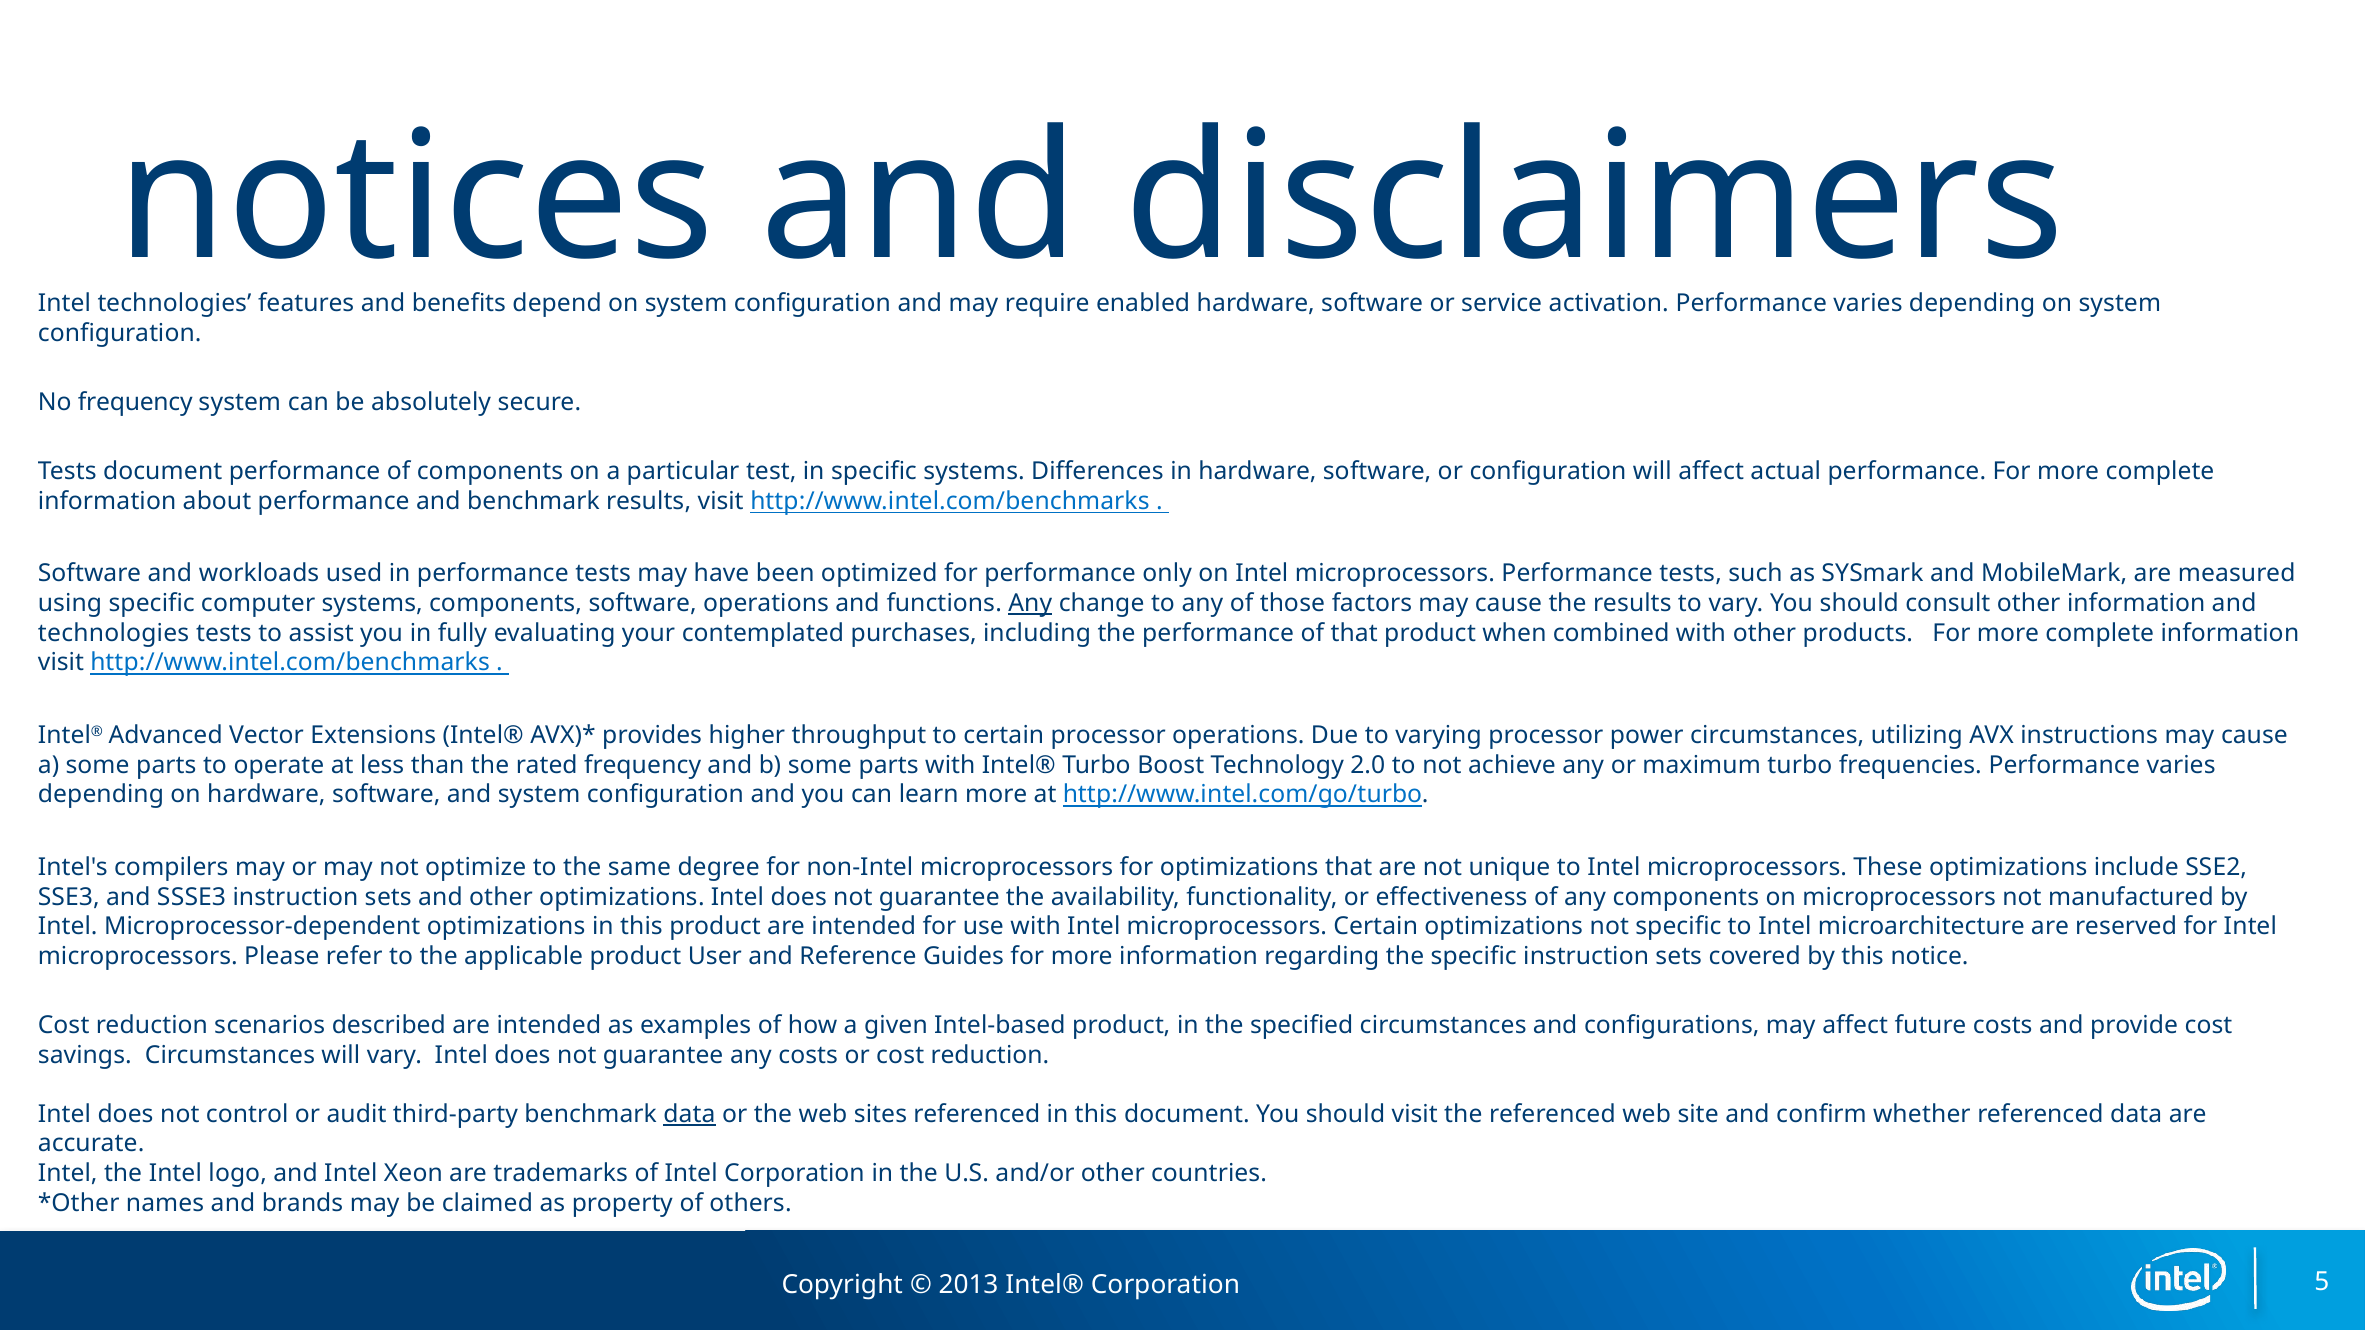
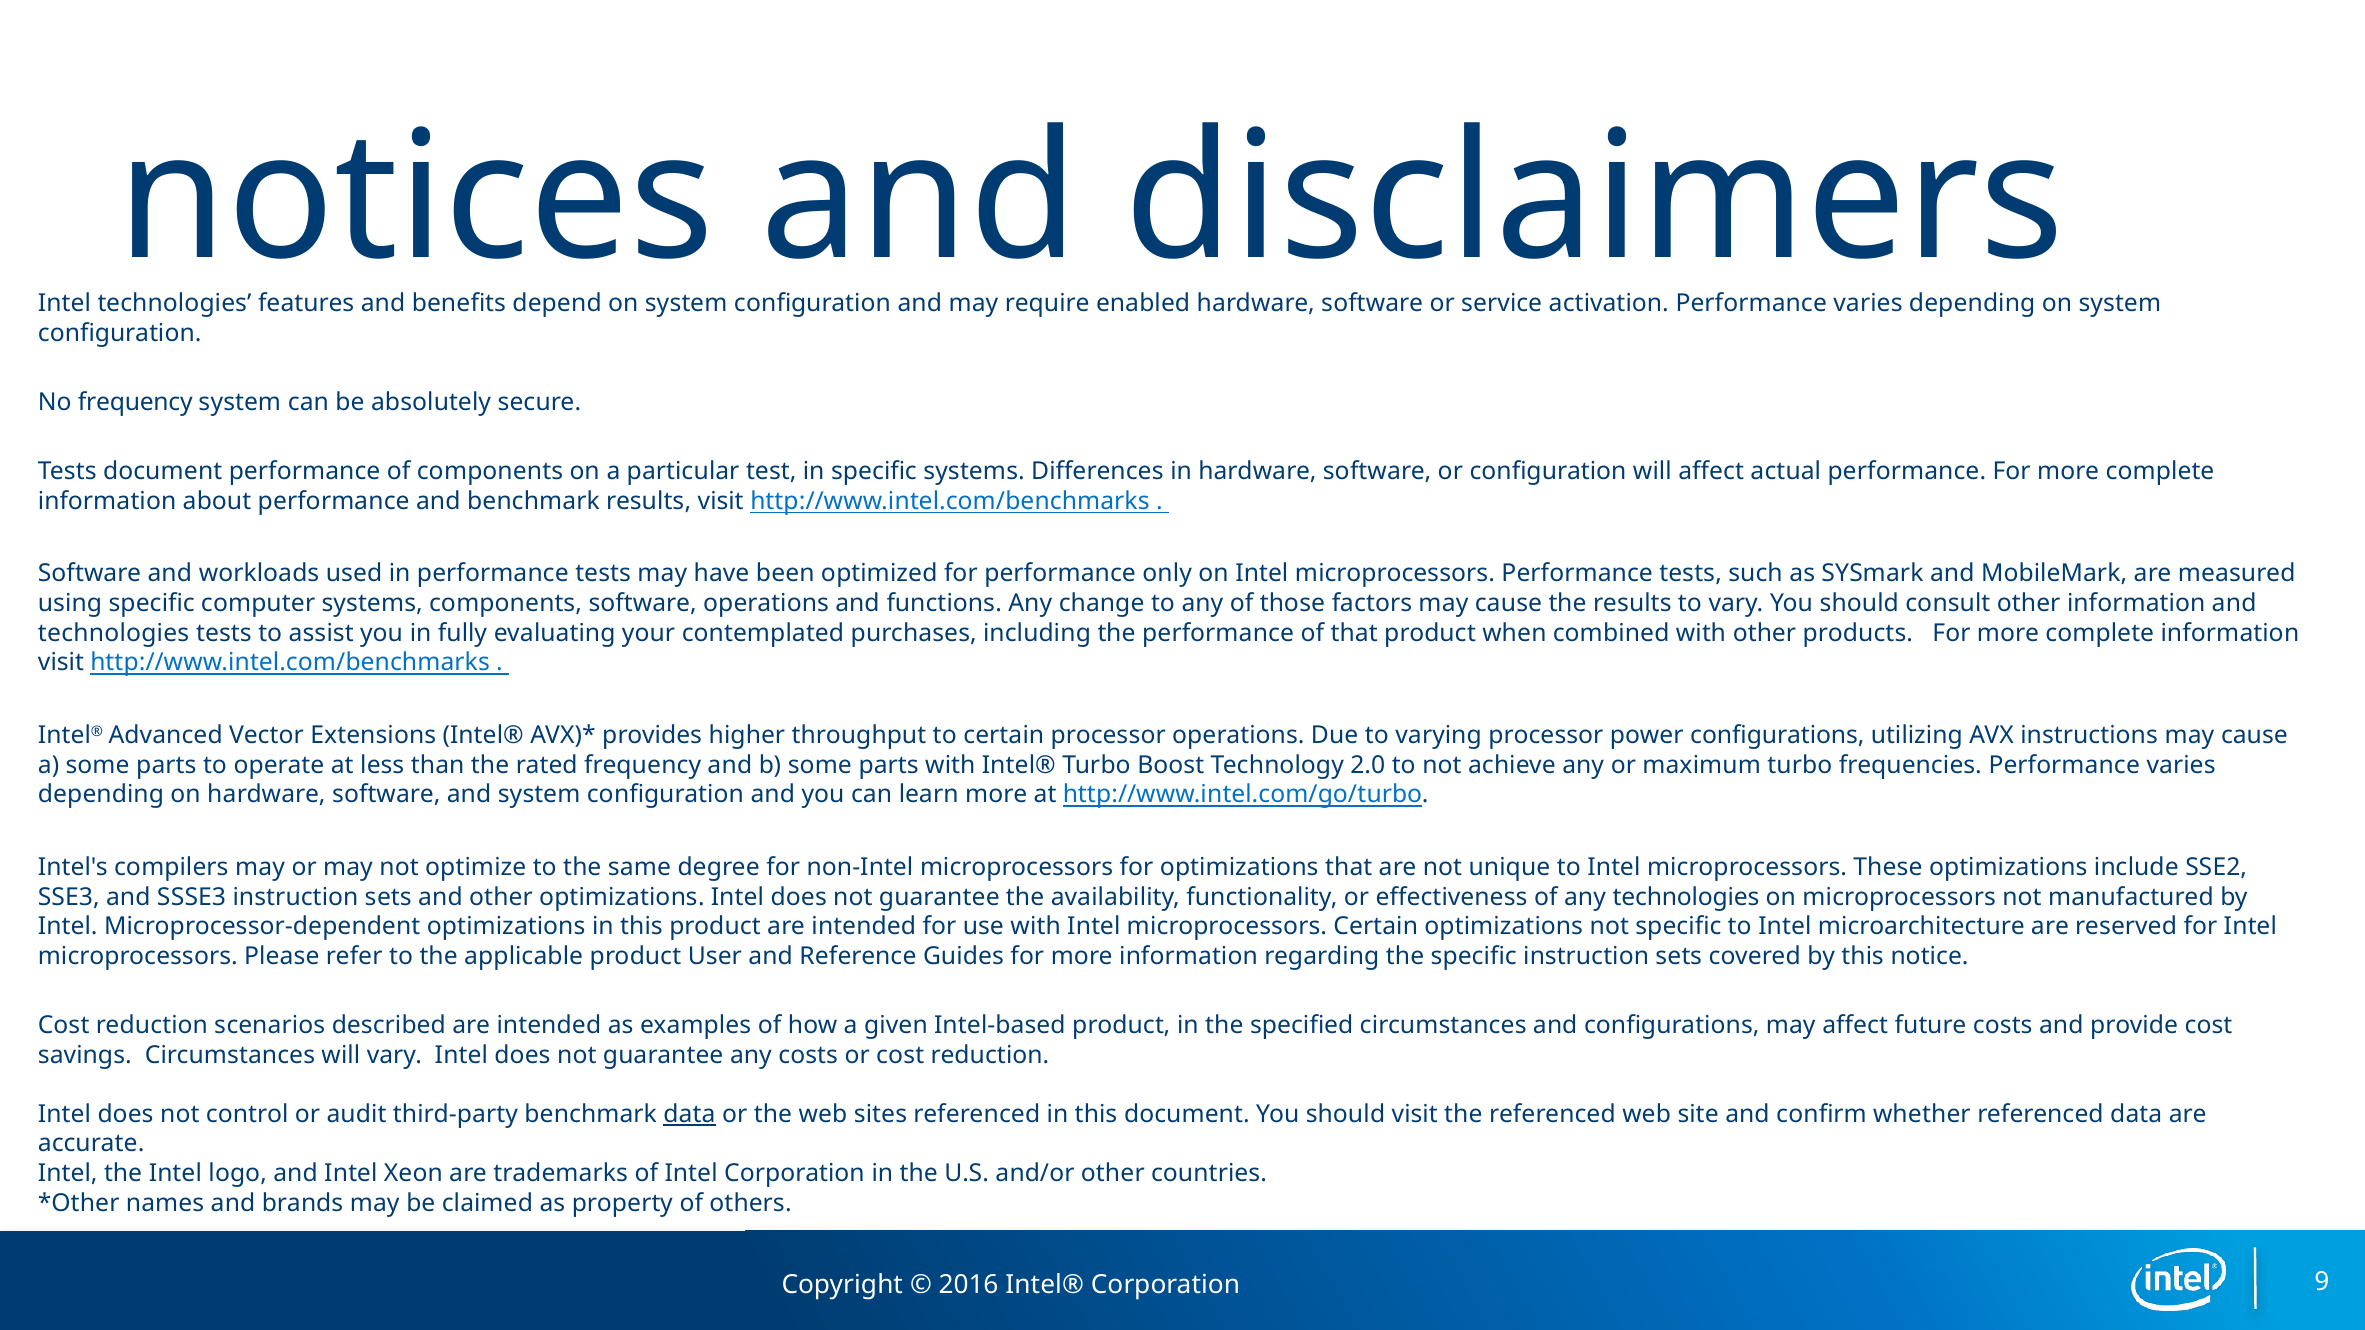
Any at (1030, 604) underline: present -> none
power circumstances: circumstances -> configurations
any components: components -> technologies
2013: 2013 -> 2016
5: 5 -> 9
